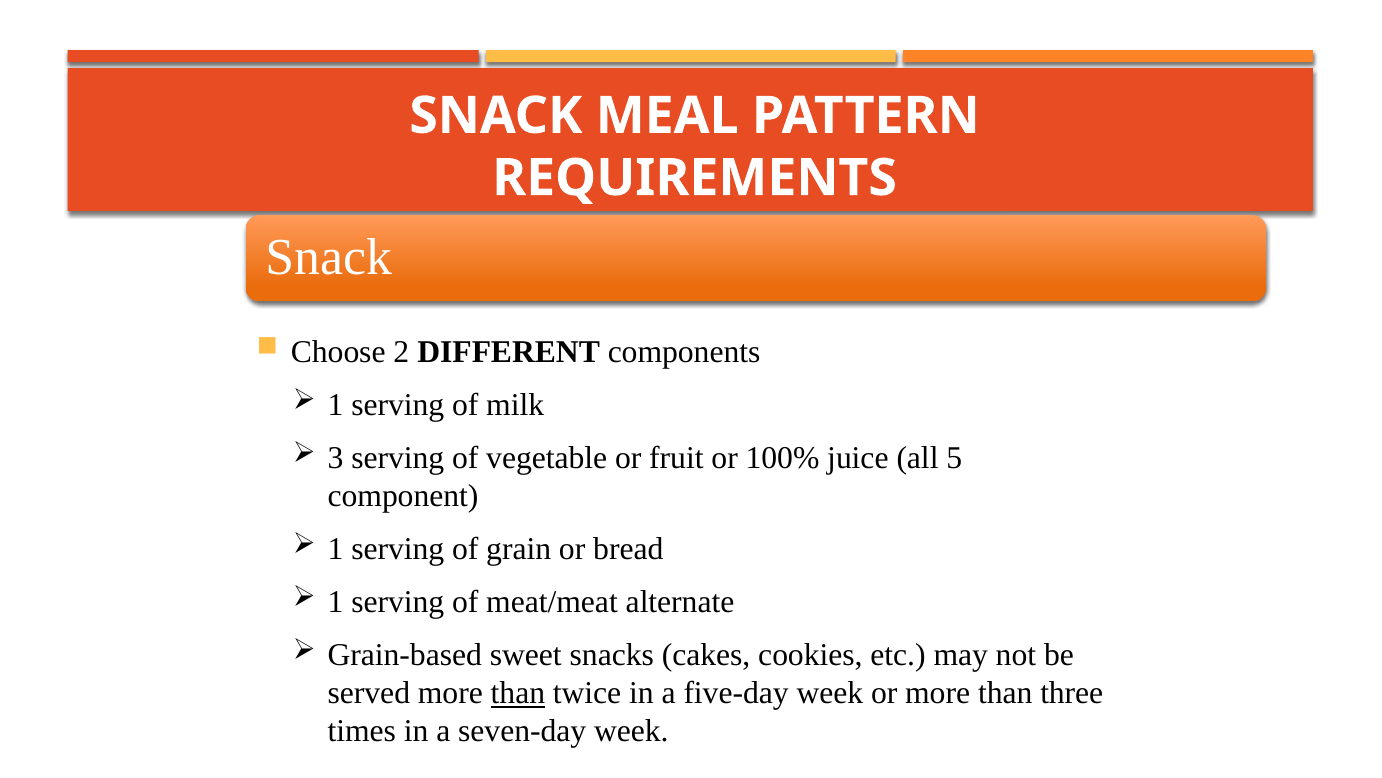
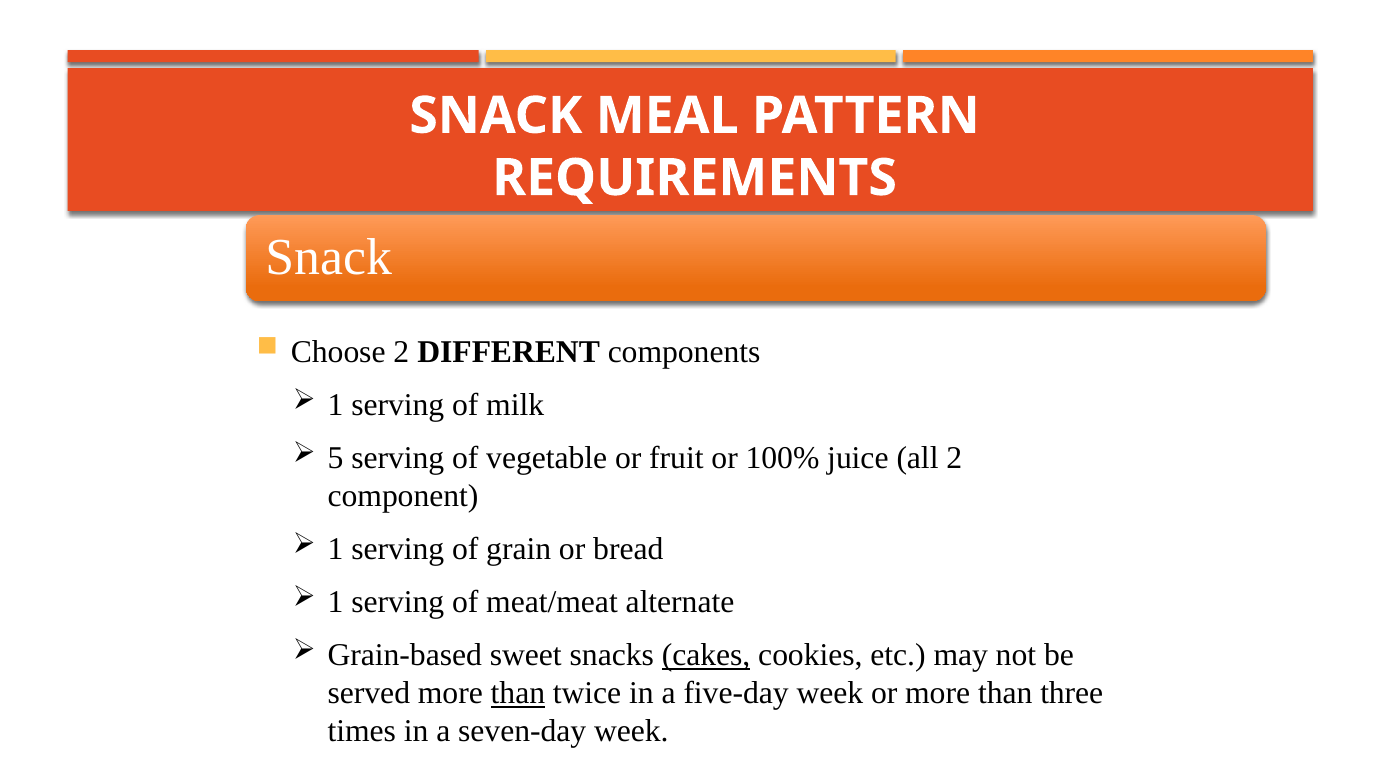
3: 3 -> 5
all 5: 5 -> 2
cakes underline: none -> present
